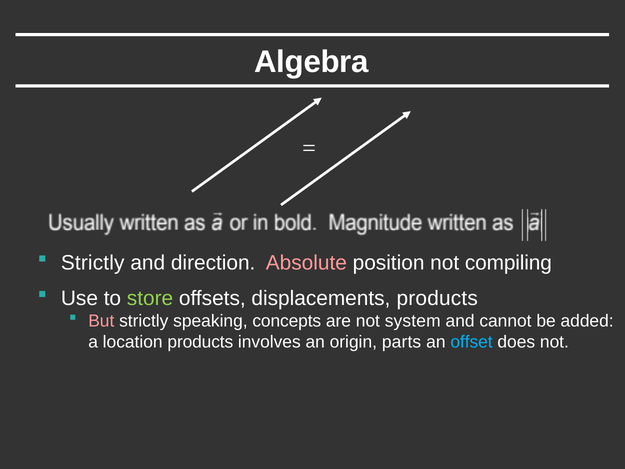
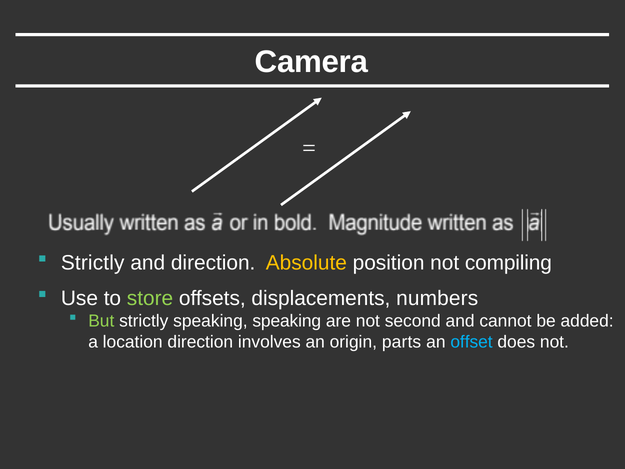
Algebra: Algebra -> Camera
Absolute colour: pink -> yellow
displacements products: products -> numbers
But colour: pink -> light green
speaking concepts: concepts -> speaking
system: system -> second
location products: products -> direction
